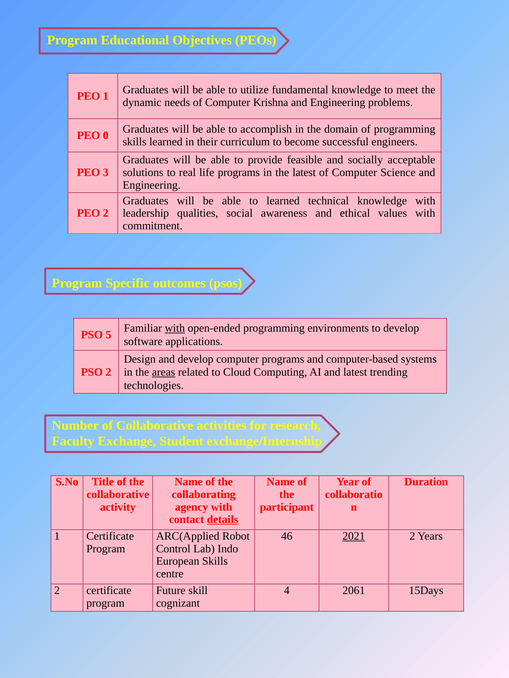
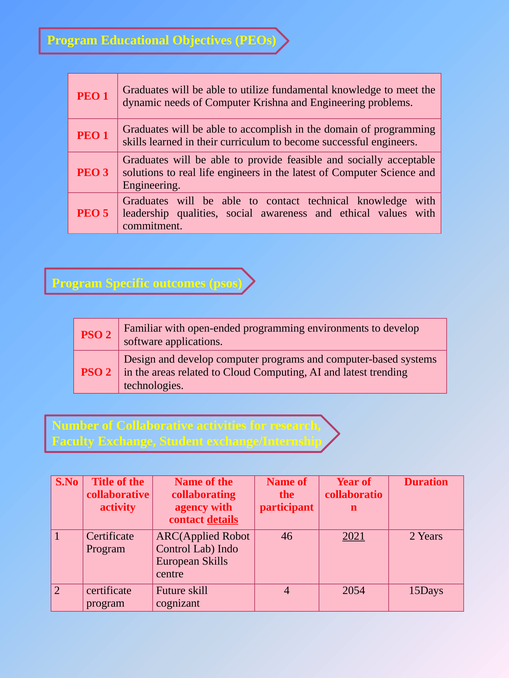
0 at (106, 136): 0 -> 1
life programs: programs -> engineers
to learned: learned -> contact
PEO 2: 2 -> 5
with at (175, 328) underline: present -> none
5 at (108, 335): 5 -> 2
areas underline: present -> none
2061: 2061 -> 2054
